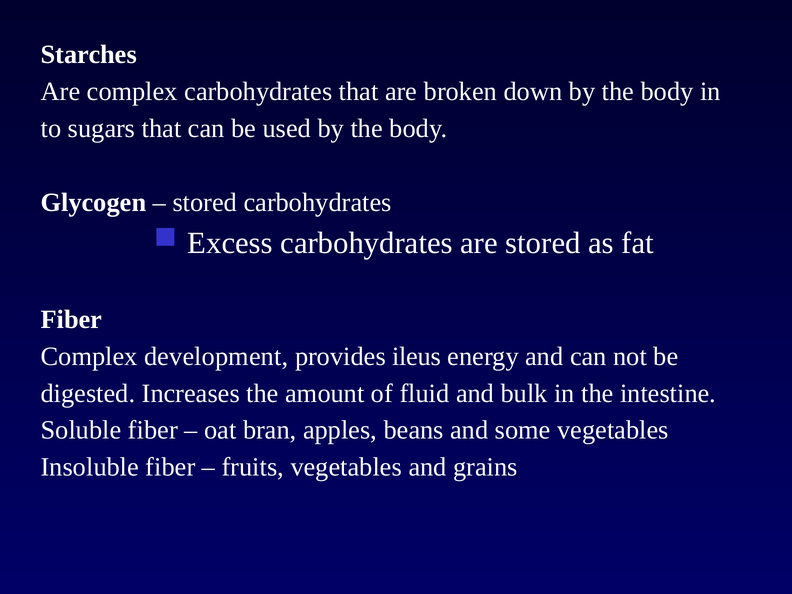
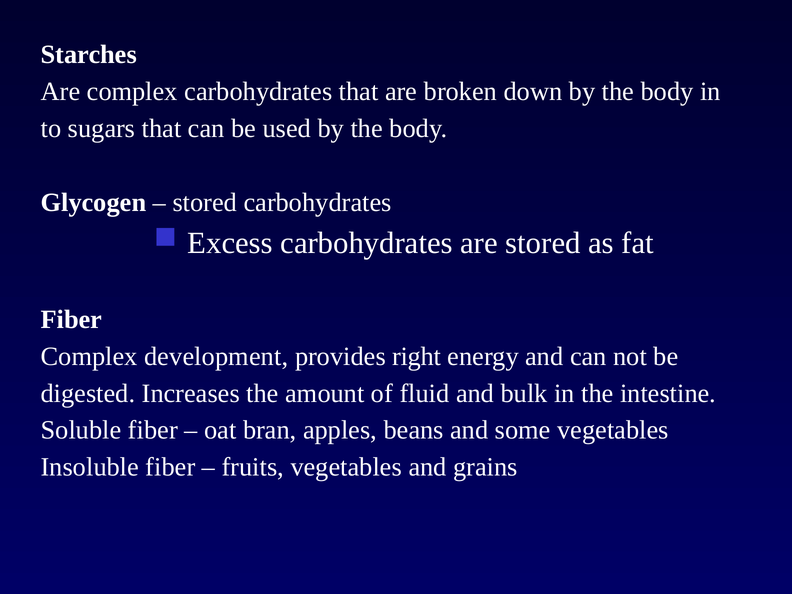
ileus: ileus -> right
